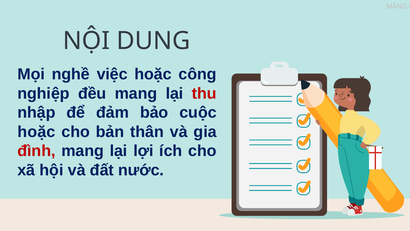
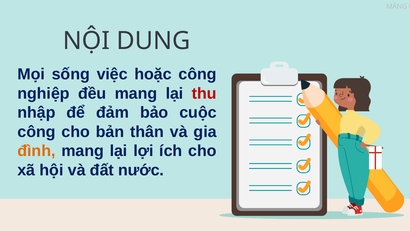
nghề: nghề -> sống
hoặc at (36, 132): hoặc -> công
đình colour: red -> orange
